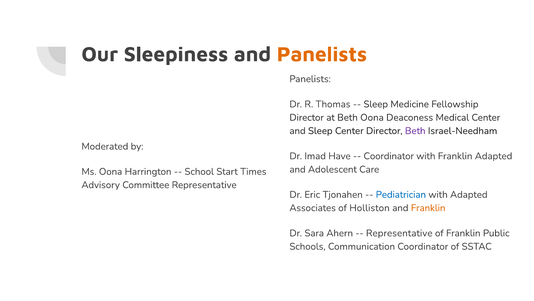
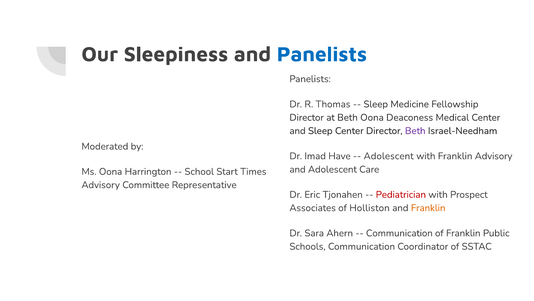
Panelists at (322, 54) colour: orange -> blue
Coordinator at (389, 156): Coordinator -> Adolescent
Franklin Adapted: Adapted -> Advisory
Pediatrician colour: blue -> red
with Adapted: Adapted -> Prospect
Representative at (399, 233): Representative -> Communication
